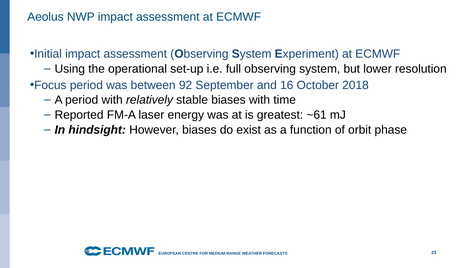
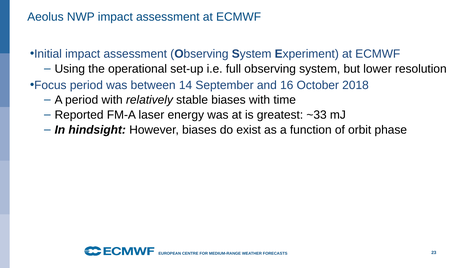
92: 92 -> 14
~61: ~61 -> ~33
